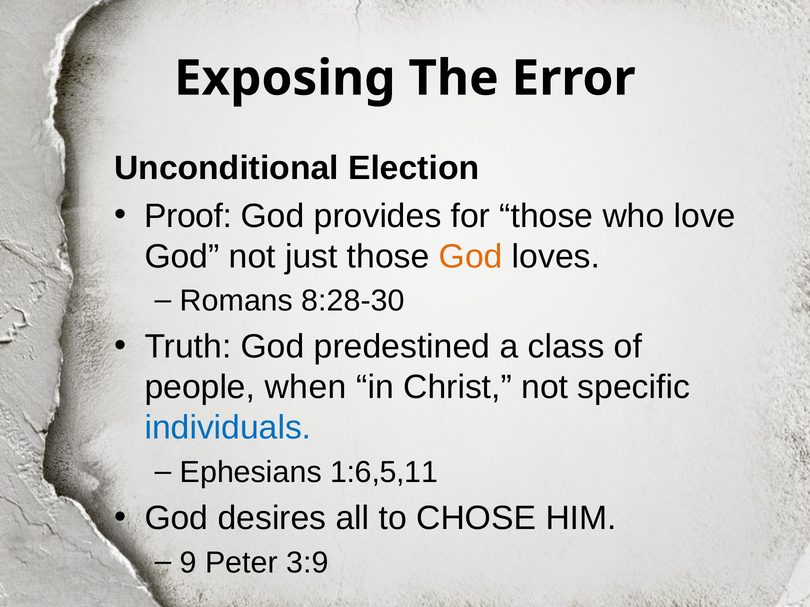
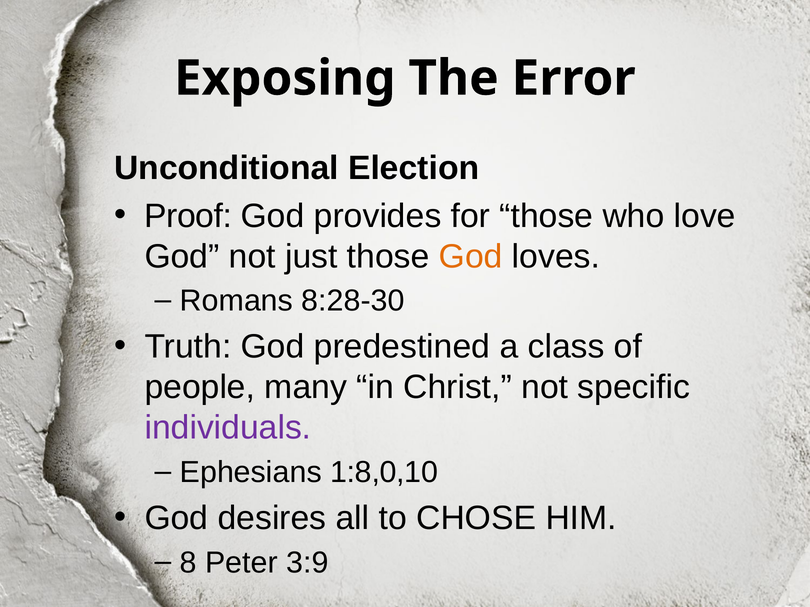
when: when -> many
individuals colour: blue -> purple
1:6,5,11: 1:6,5,11 -> 1:8,0,10
9: 9 -> 8
